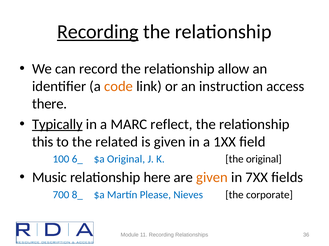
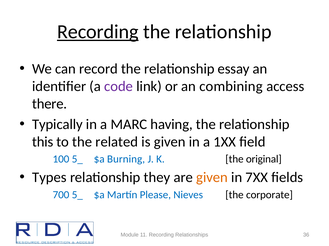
allow: allow -> essay
code colour: orange -> purple
instruction: instruction -> combining
Typically underline: present -> none
reflect: reflect -> having
100 6_: 6_ -> 5_
$a Original: Original -> Burning
Music: Music -> Types
here: here -> they
700 8_: 8_ -> 5_
